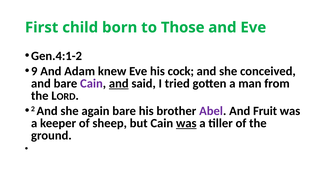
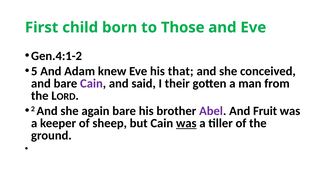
9: 9 -> 5
cock: cock -> that
and at (119, 83) underline: present -> none
tried: tried -> their
